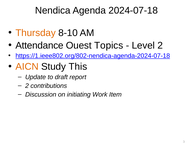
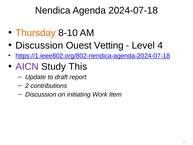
Attendance at (39, 45): Attendance -> Discussion
Topics: Topics -> Vetting
Level 2: 2 -> 4
AICN colour: orange -> purple
